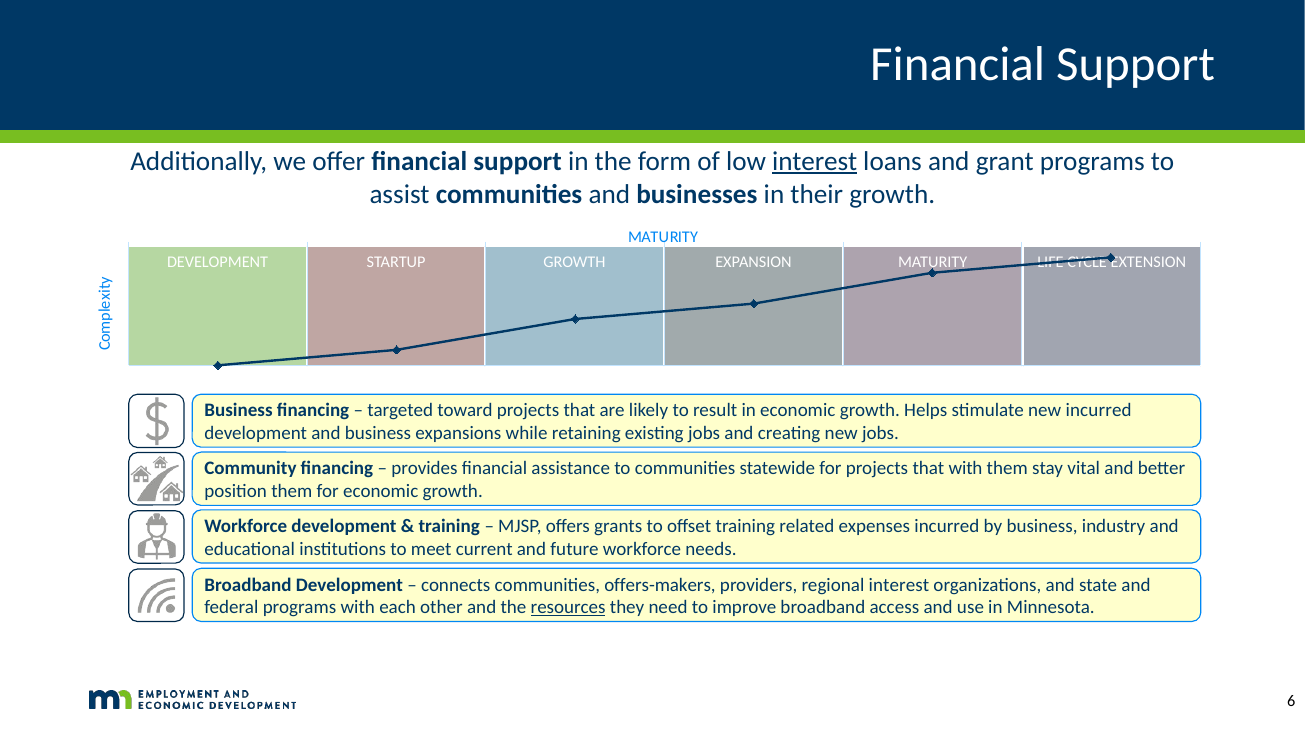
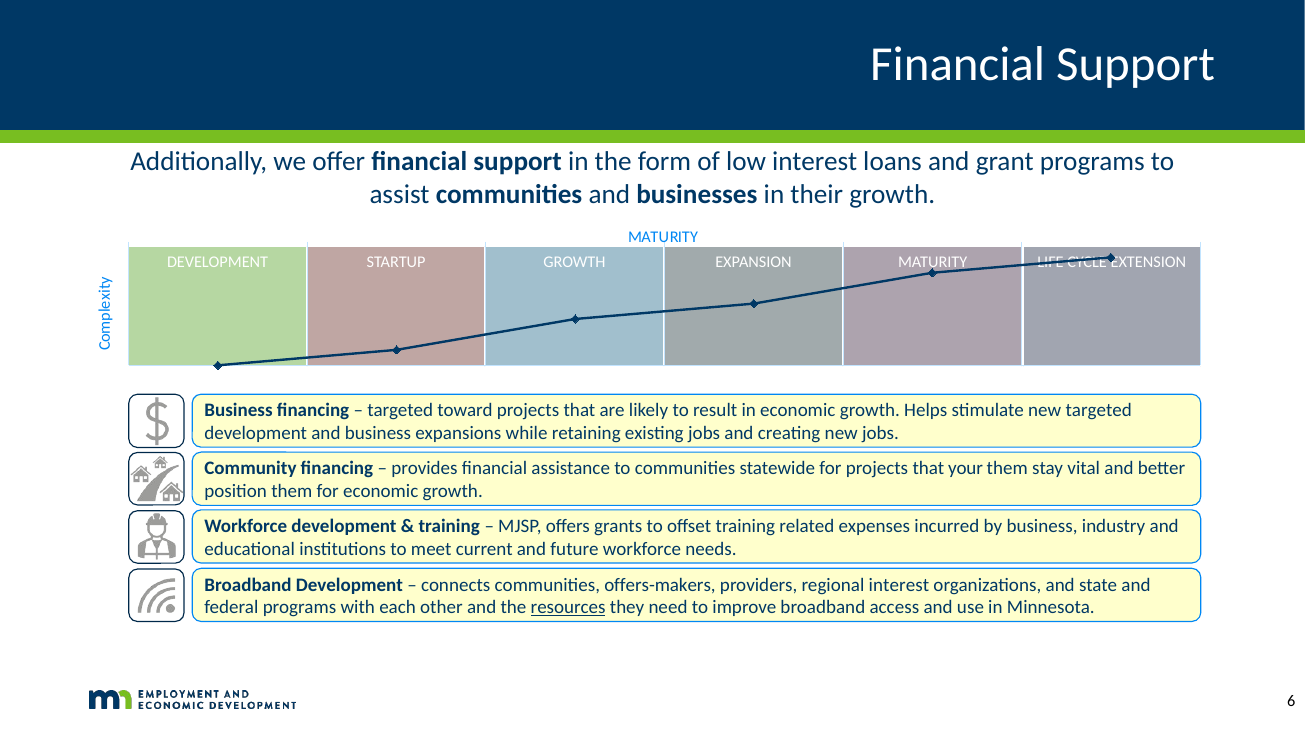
interest at (815, 161) underline: present -> none
new incurred: incurred -> targeted
that with: with -> your
